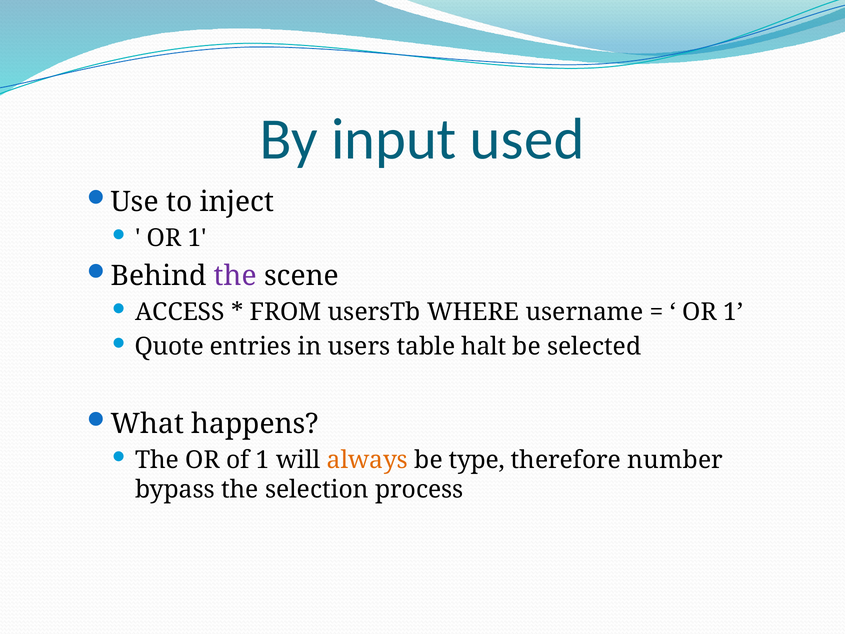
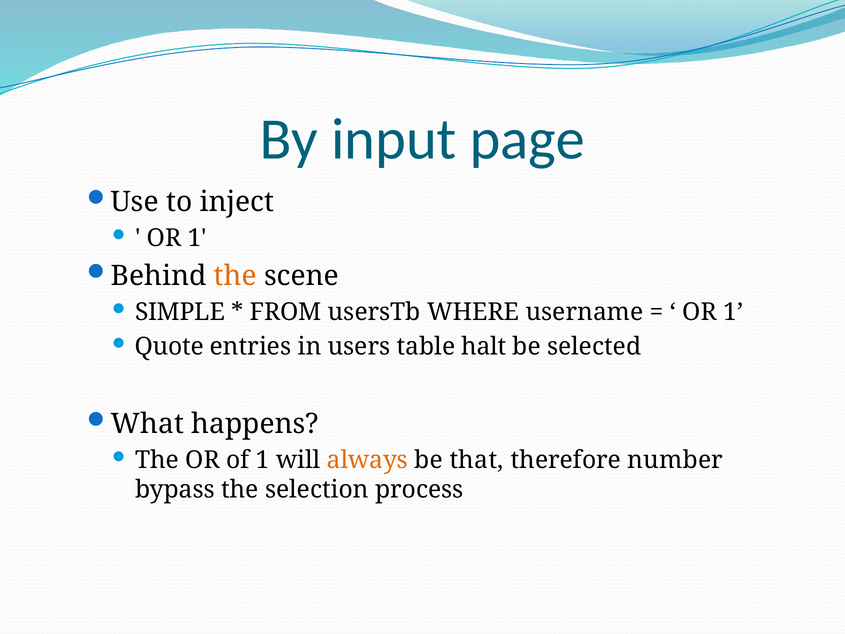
used: used -> page
the at (235, 276) colour: purple -> orange
ACCESS: ACCESS -> SIMPLE
type: type -> that
